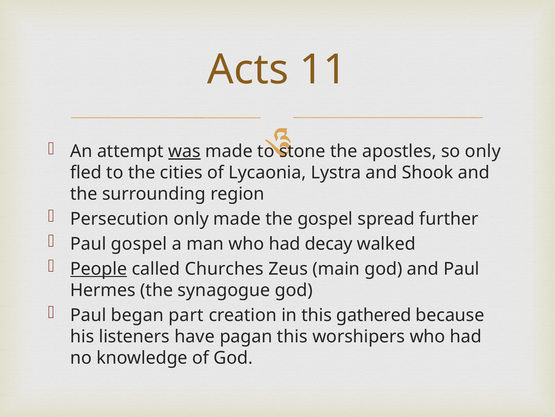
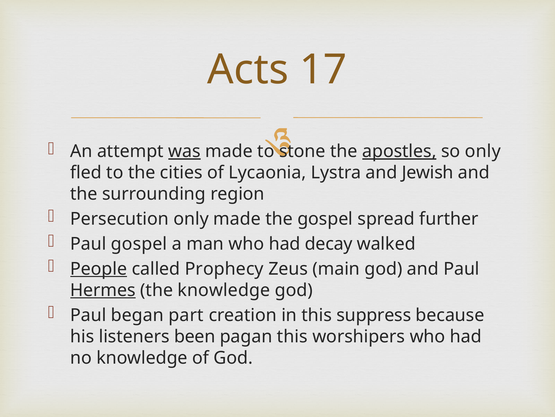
11: 11 -> 17
apostles underline: none -> present
Shook: Shook -> Jewish
Churches: Churches -> Prophecy
Hermes underline: none -> present
the synagogue: synagogue -> knowledge
gathered: gathered -> suppress
have: have -> been
